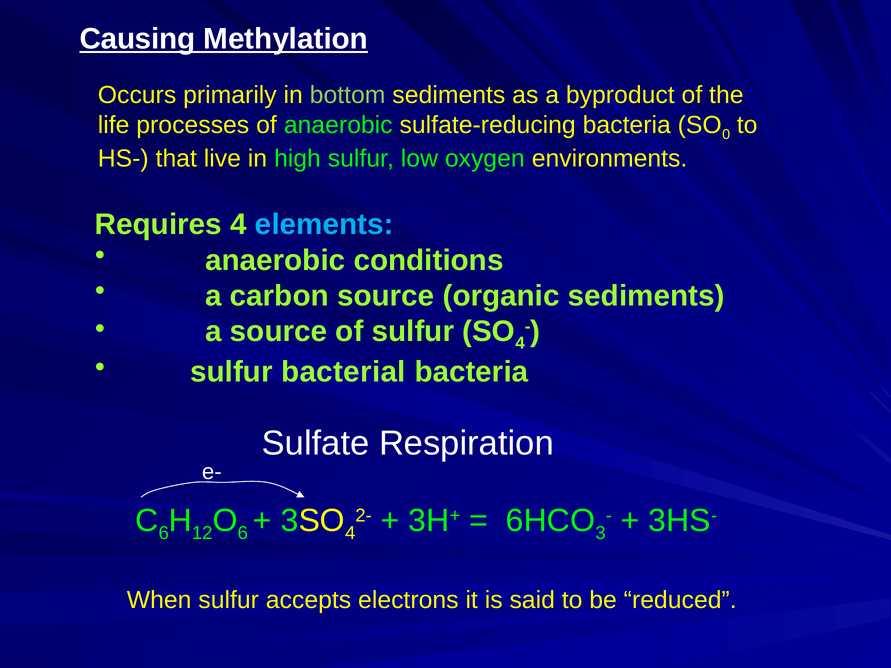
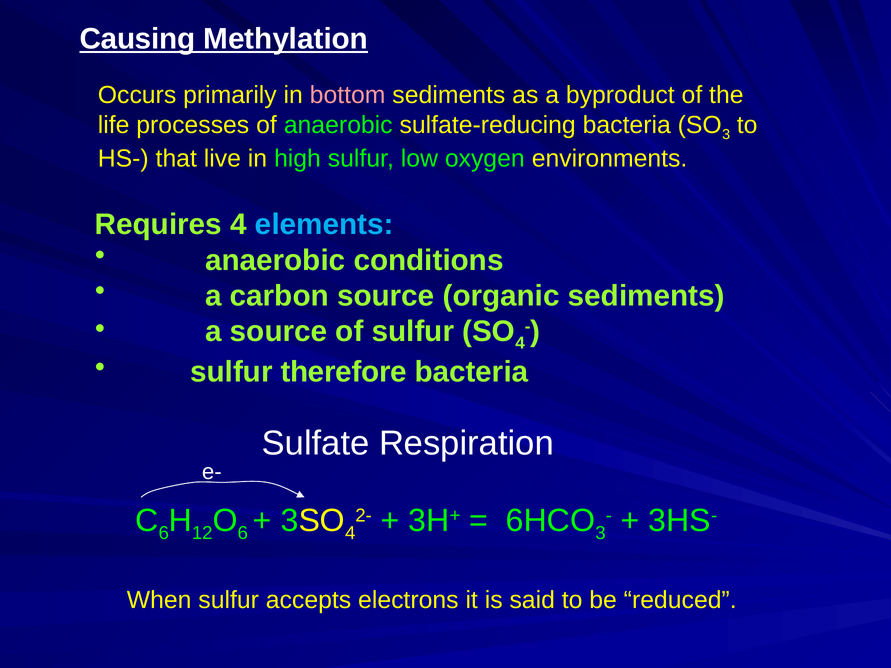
bottom colour: light green -> pink
0 at (726, 135): 0 -> 3
bacterial: bacterial -> therefore
